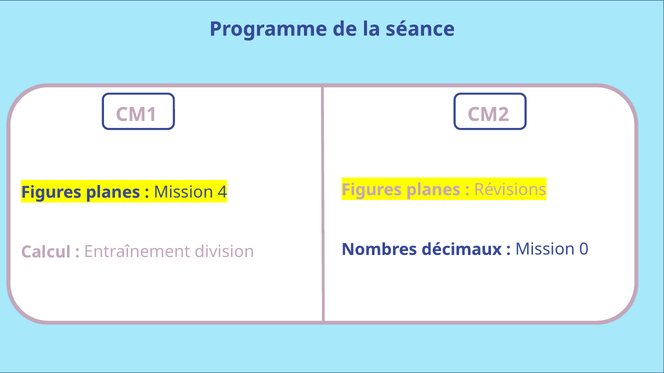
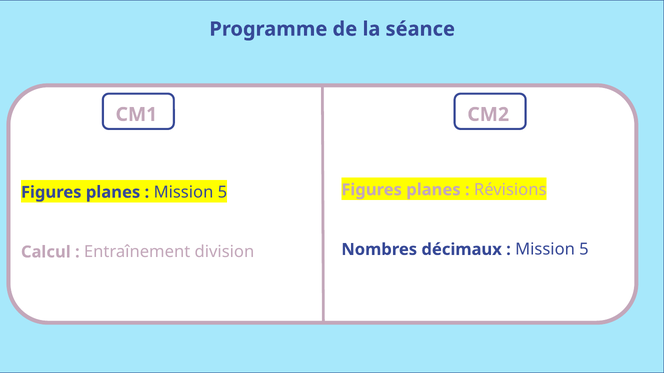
4 at (222, 193): 4 -> 5
0 at (584, 250): 0 -> 5
